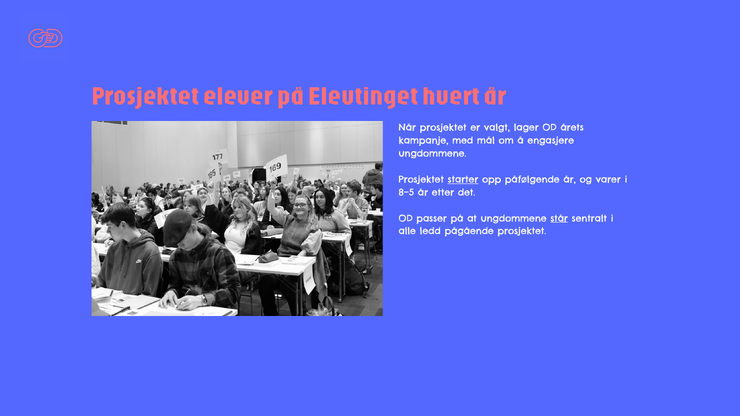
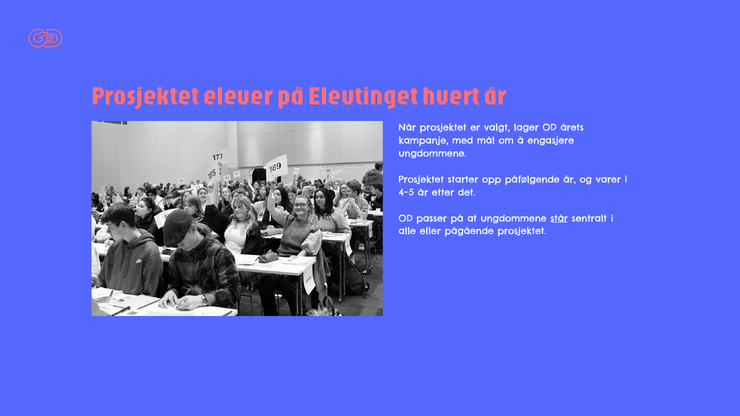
starter underline: present -> none
8–5: 8–5 -> 4–5
ledd: ledd -> eller
